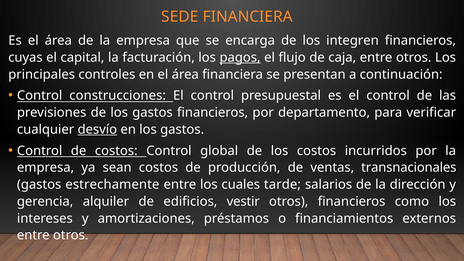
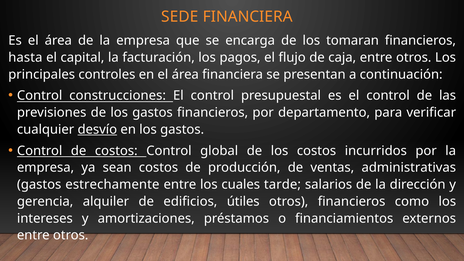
integren: integren -> tomaran
cuyas: cuyas -> hasta
pagos underline: present -> none
transnacionales: transnacionales -> administrativas
vestir: vestir -> útiles
